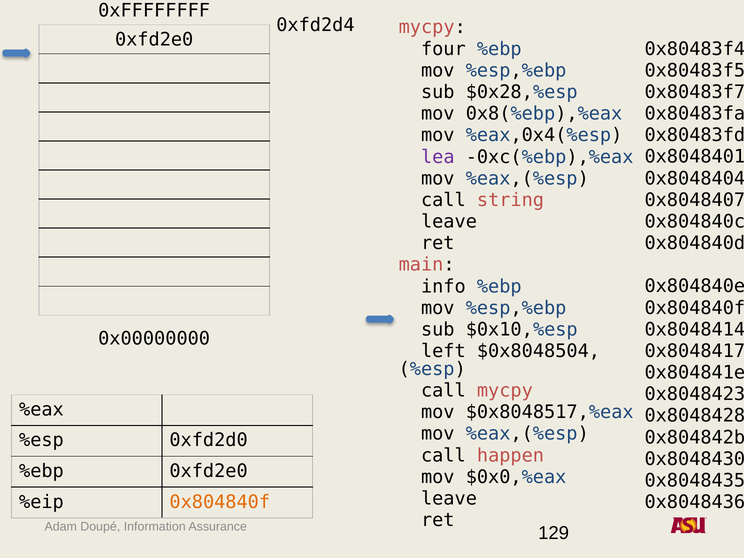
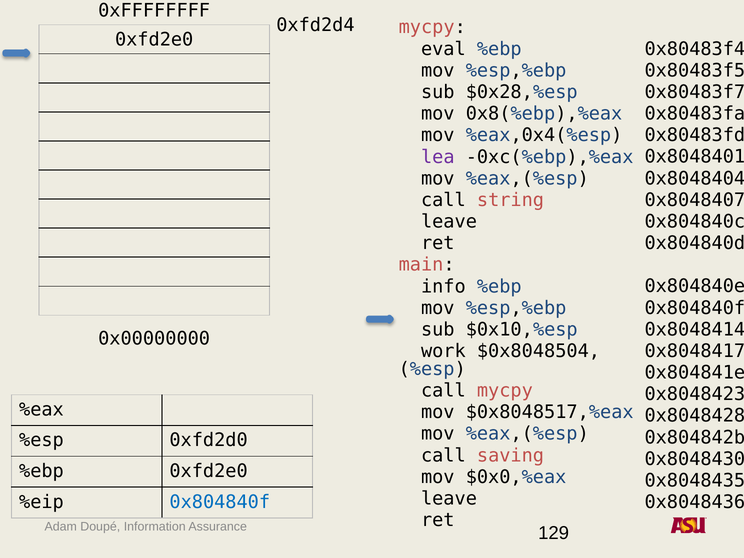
four: four -> eval
left: left -> work
happen: happen -> saving
0x804840f at (220, 502) colour: orange -> blue
